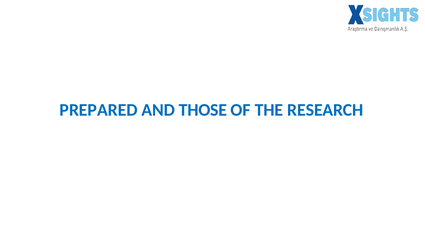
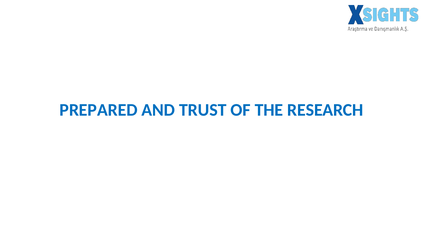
THOSE: THOSE -> TRUST
